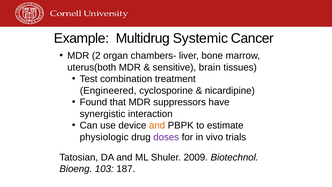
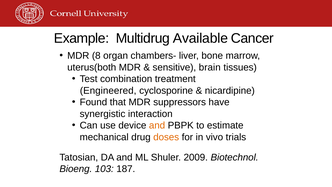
Systemic: Systemic -> Available
2: 2 -> 8
physiologic: physiologic -> mechanical
doses colour: purple -> orange
